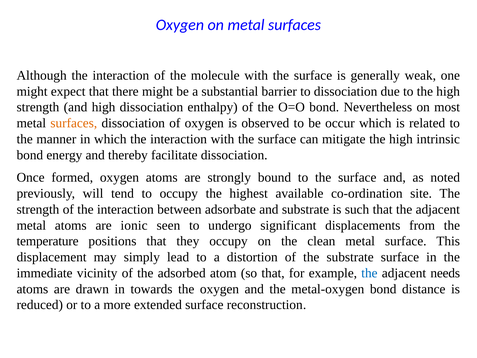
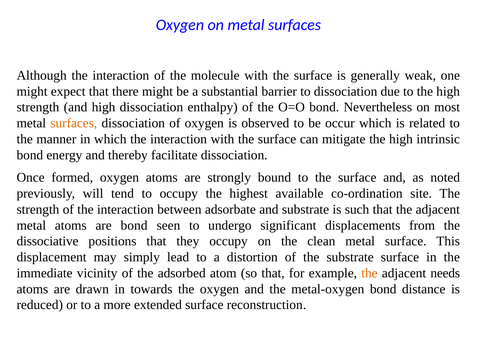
are ionic: ionic -> bond
temperature: temperature -> dissociative
the at (369, 273) colour: blue -> orange
